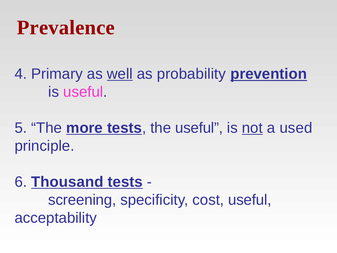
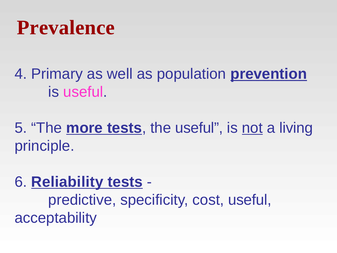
well underline: present -> none
probability: probability -> population
used: used -> living
Thousand: Thousand -> Reliability
screening: screening -> predictive
